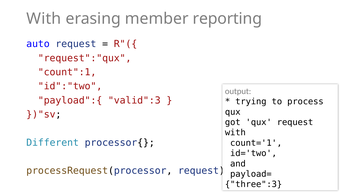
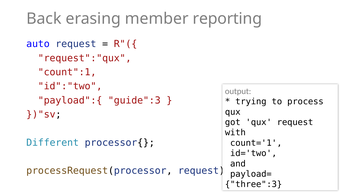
With at (44, 19): With -> Back
valid":3: valid":3 -> guide":3
